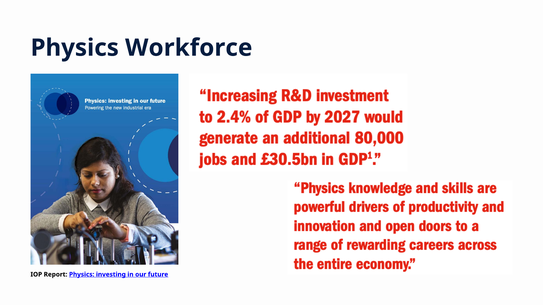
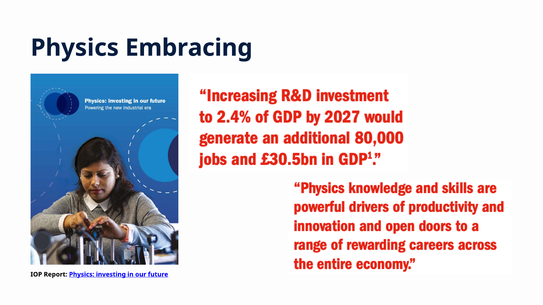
Workforce: Workforce -> Embracing
